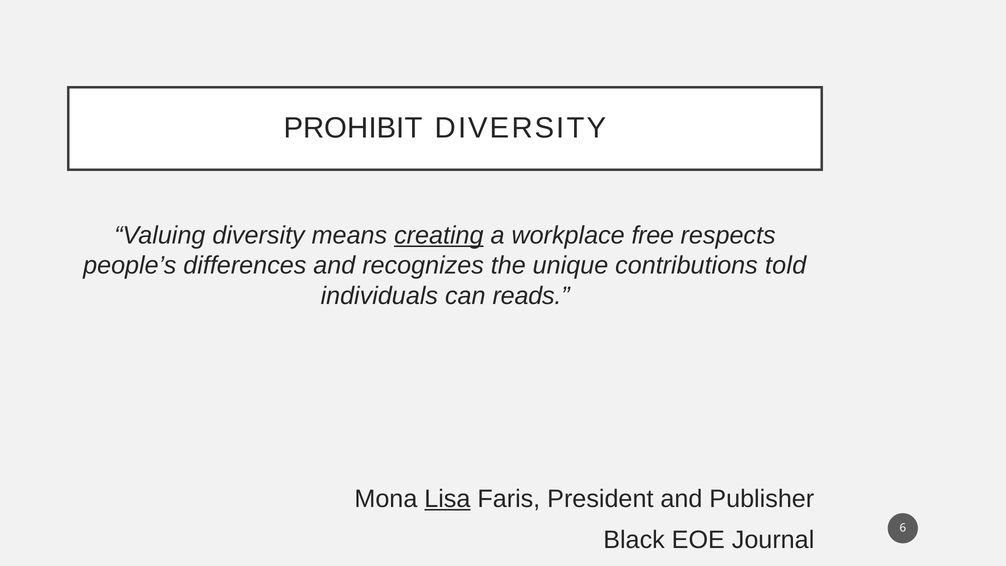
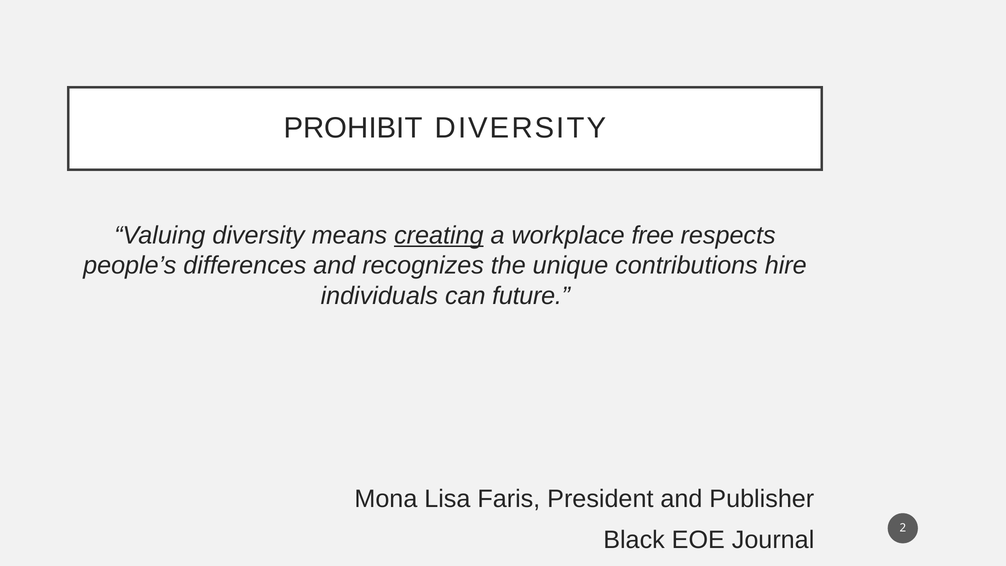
told: told -> hire
reads: reads -> future
Lisa underline: present -> none
6: 6 -> 2
